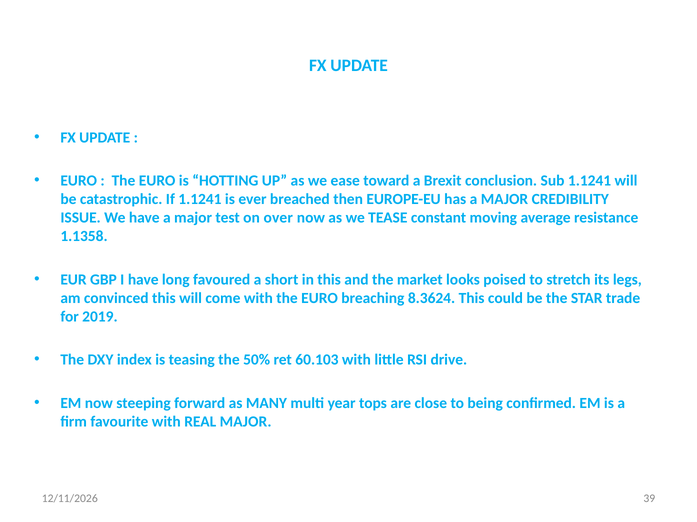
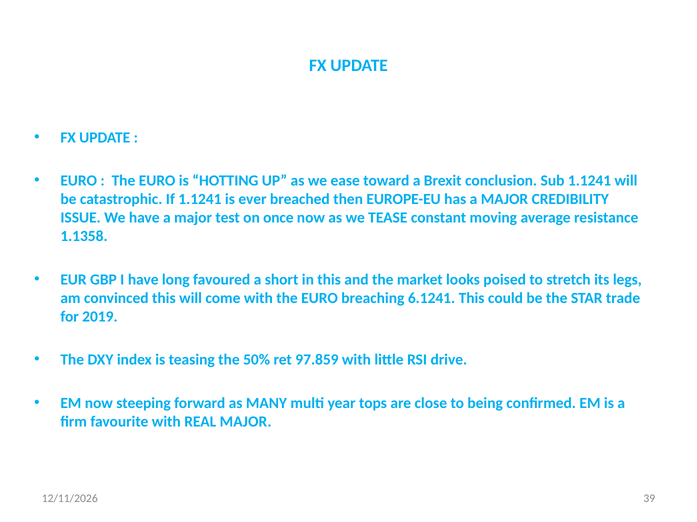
over: over -> once
8.3624: 8.3624 -> 6.1241
60.103: 60.103 -> 97.859
